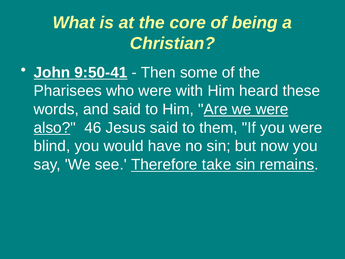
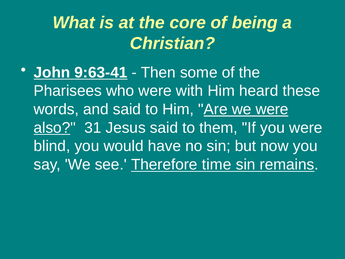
9:50-41: 9:50-41 -> 9:63-41
46: 46 -> 31
take: take -> time
